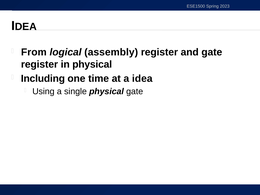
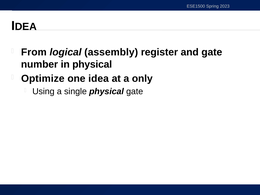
register at (39, 64): register -> number
Including: Including -> Optimize
time: time -> idea
idea: idea -> only
